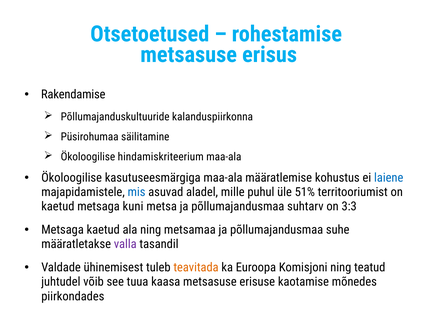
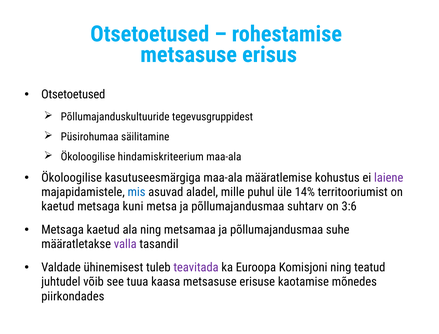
Rakendamise at (73, 94): Rakendamise -> Otsetoetused
kalanduspiirkonna: kalanduspiirkonna -> tegevusgruppidest
laiene colour: blue -> purple
51%: 51% -> 14%
3:3: 3:3 -> 3:6
teavitada colour: orange -> purple
